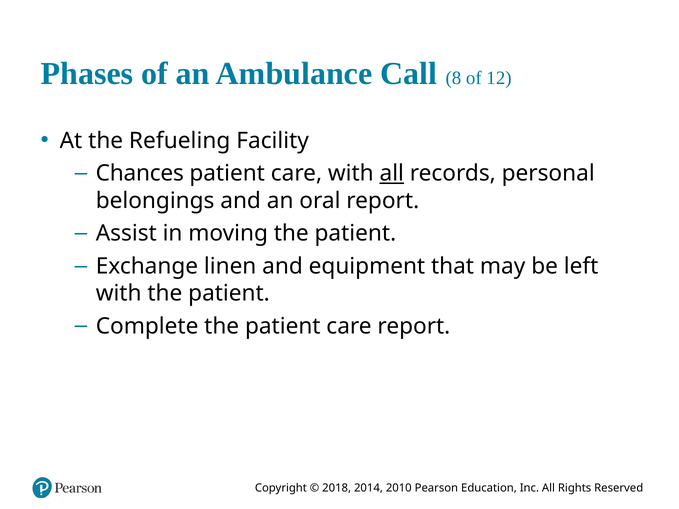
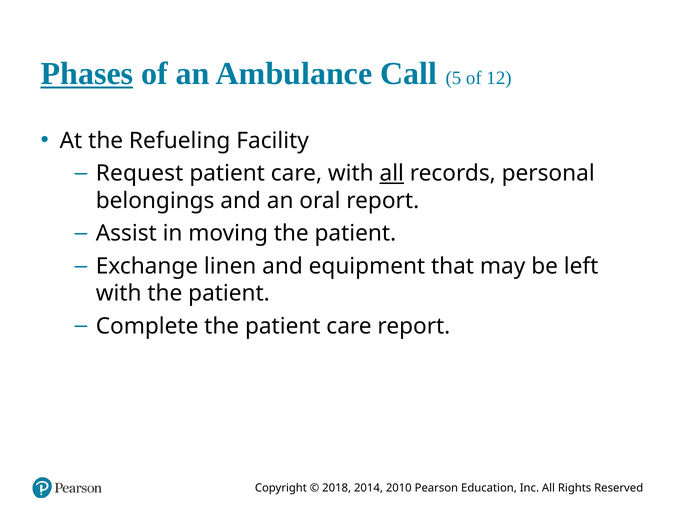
Phases underline: none -> present
8: 8 -> 5
Chances: Chances -> Request
